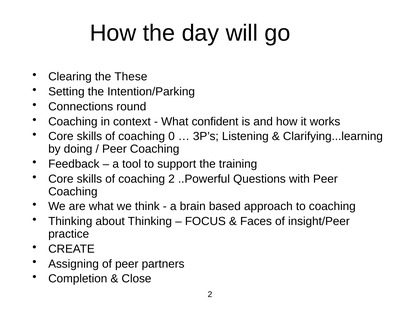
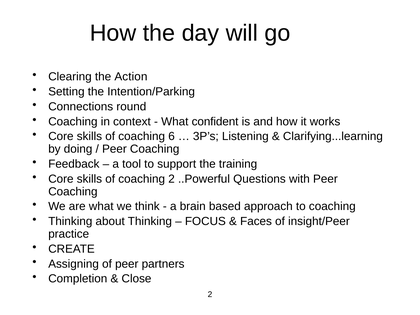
These: These -> Action
0: 0 -> 6
